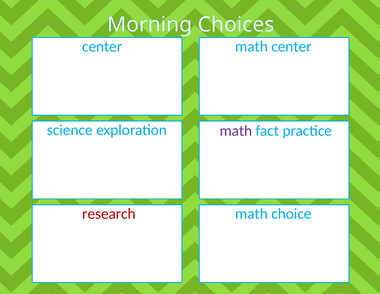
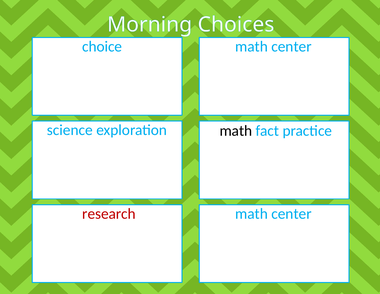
center at (102, 47): center -> choice
math at (236, 131) colour: purple -> black
choice at (291, 214): choice -> center
